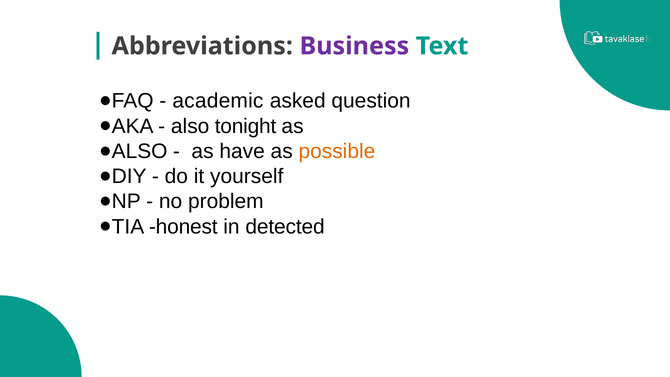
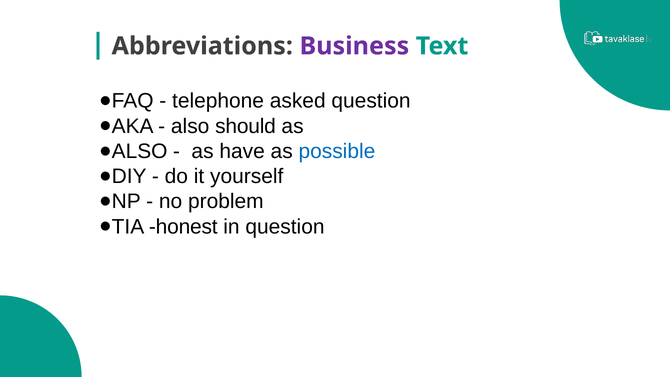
academic: academic -> telephone
tonight: tonight -> should
possible colour: orange -> blue
in detected: detected -> question
